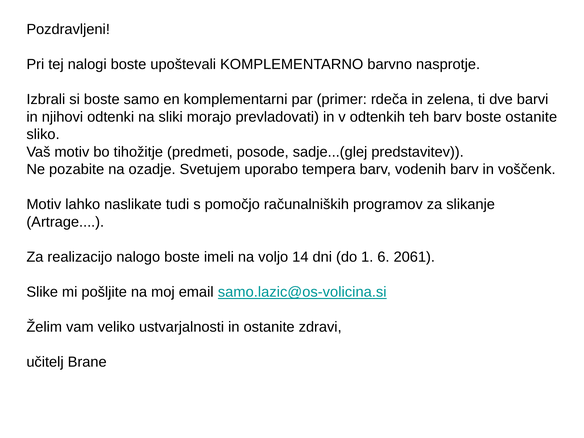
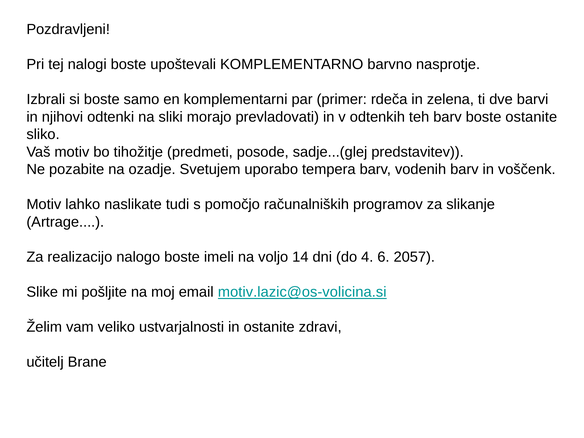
1: 1 -> 4
2061: 2061 -> 2057
samo.lazic@os-volicina.si: samo.lazic@os-volicina.si -> motiv.lazic@os-volicina.si
